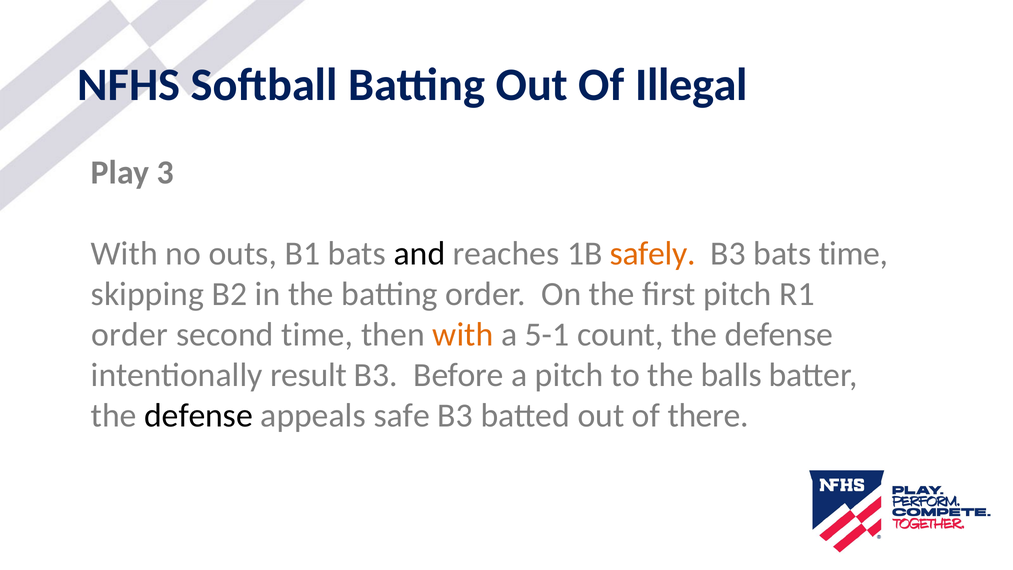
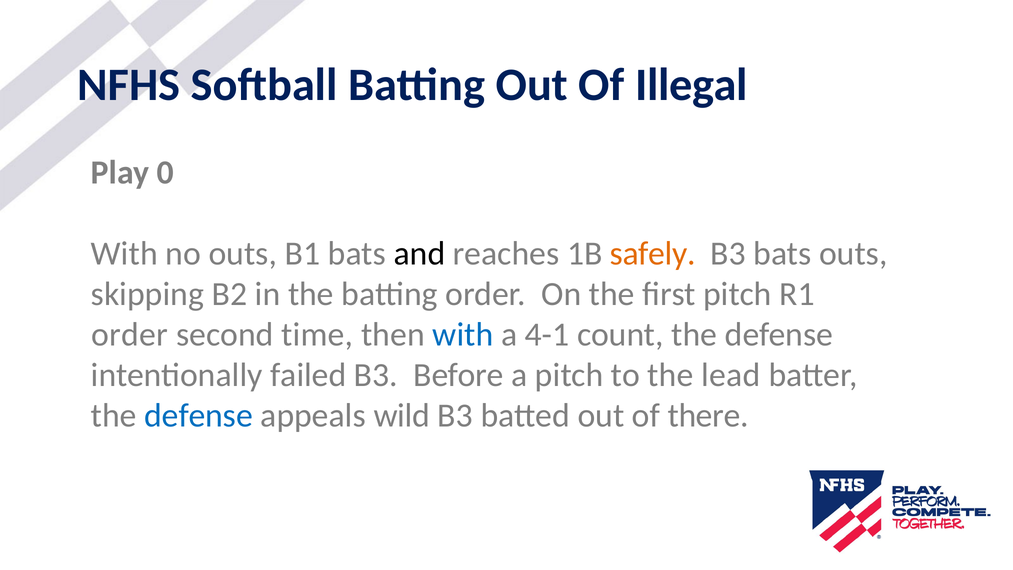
3: 3 -> 0
bats time: time -> outs
with at (463, 334) colour: orange -> blue
5-1: 5-1 -> 4-1
result: result -> failed
balls: balls -> lead
defense at (199, 416) colour: black -> blue
safe: safe -> wild
